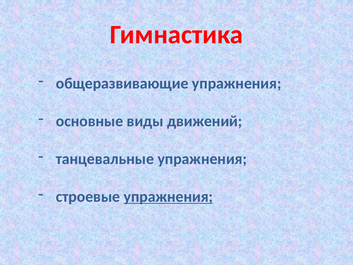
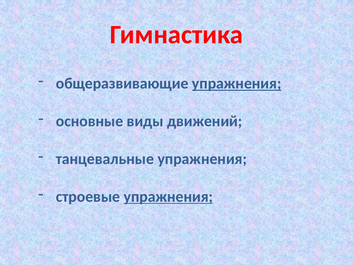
упражнения at (237, 83) underline: none -> present
